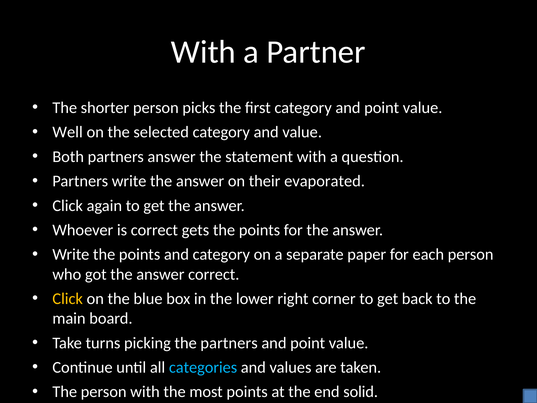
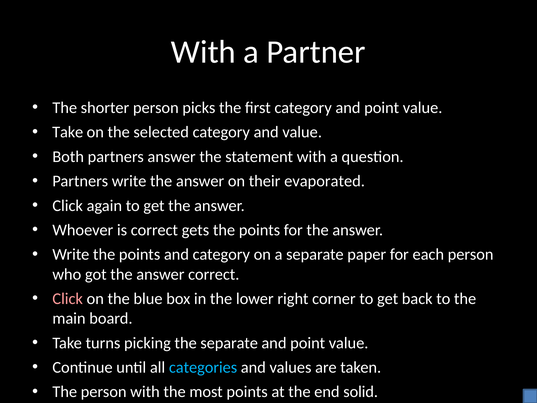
Well at (68, 132): Well -> Take
Click at (68, 299) colour: yellow -> pink
the partners: partners -> separate
